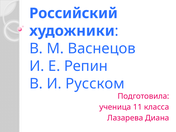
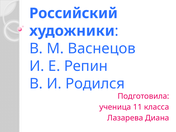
Русском: Русском -> Родился
